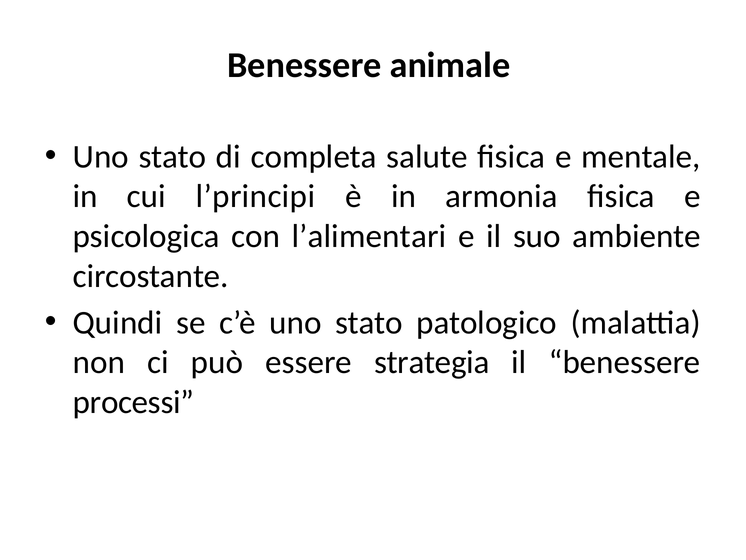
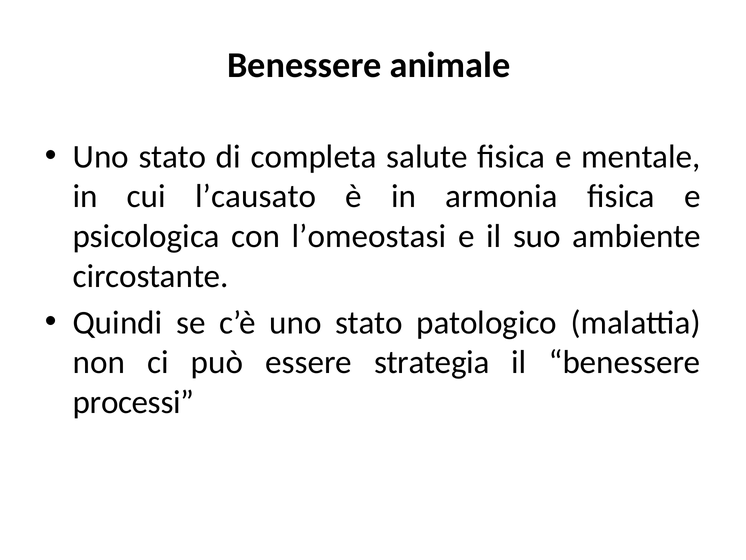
l’principi: l’principi -> l’causato
l’alimentari: l’alimentari -> l’omeostasi
